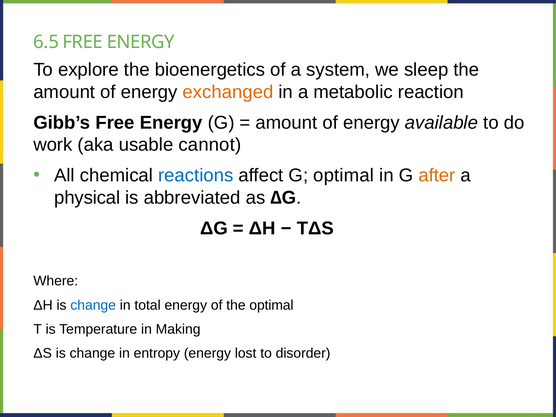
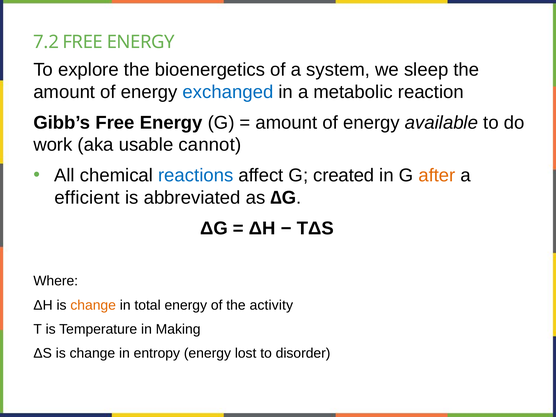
6.5: 6.5 -> 7.2
exchanged colour: orange -> blue
G optimal: optimal -> created
physical: physical -> efficient
change at (93, 305) colour: blue -> orange
the optimal: optimal -> activity
